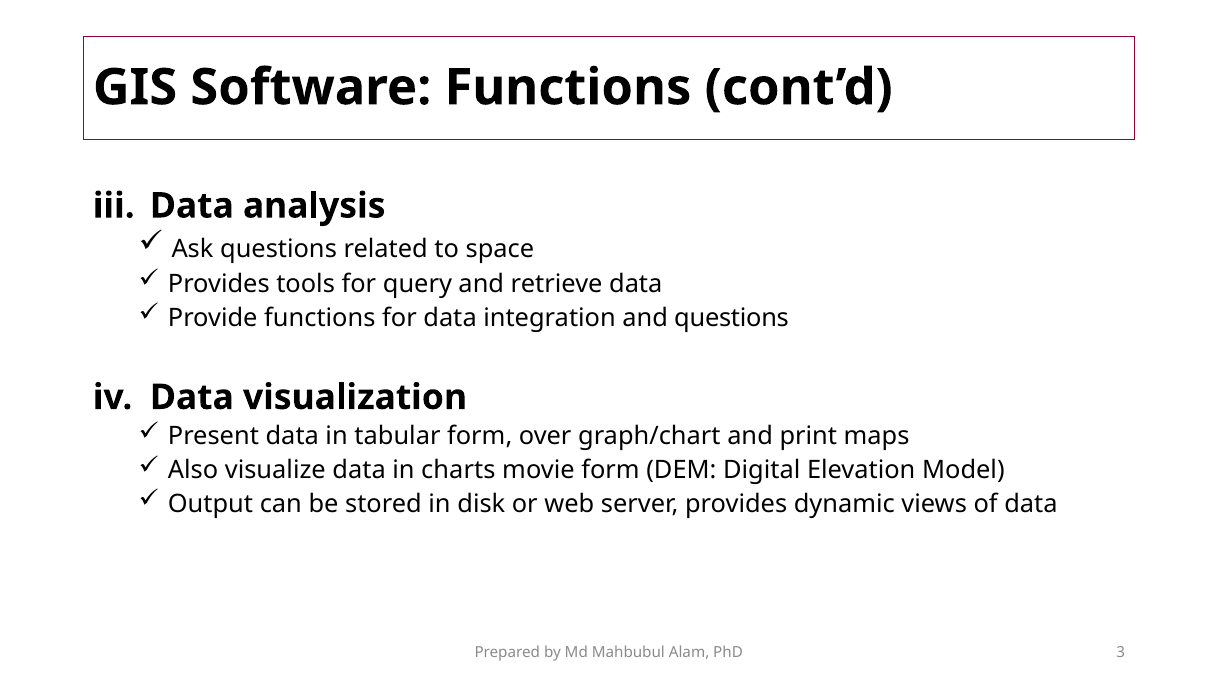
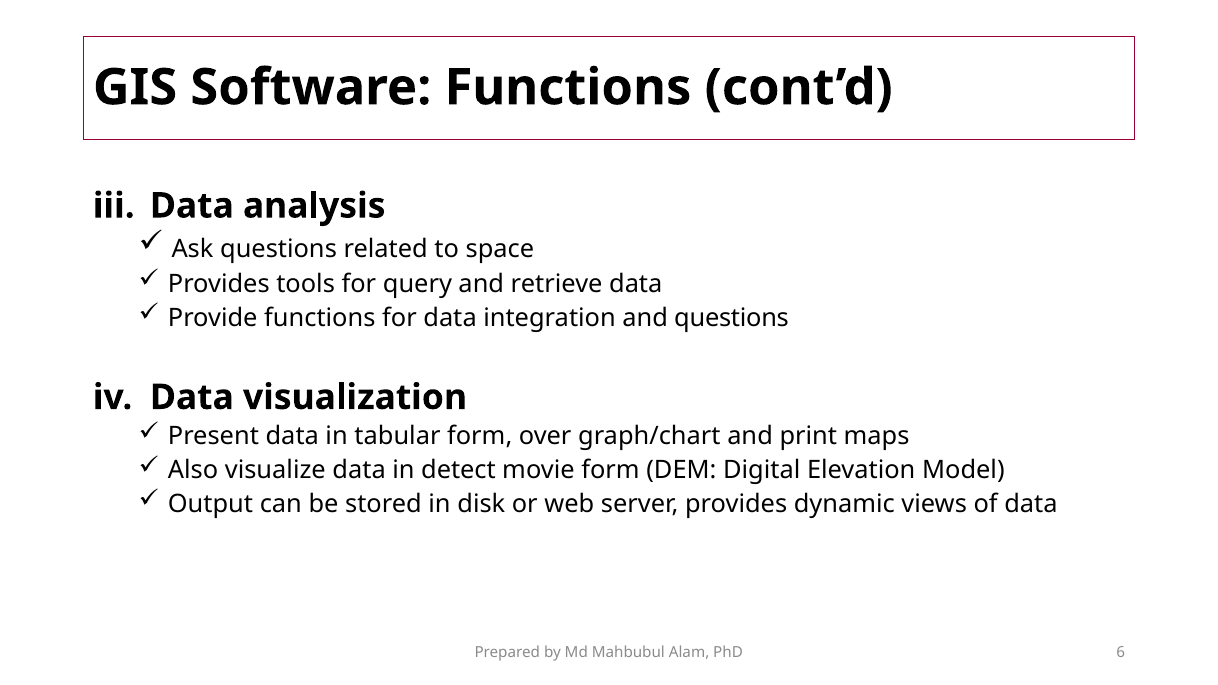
charts: charts -> detect
3: 3 -> 6
